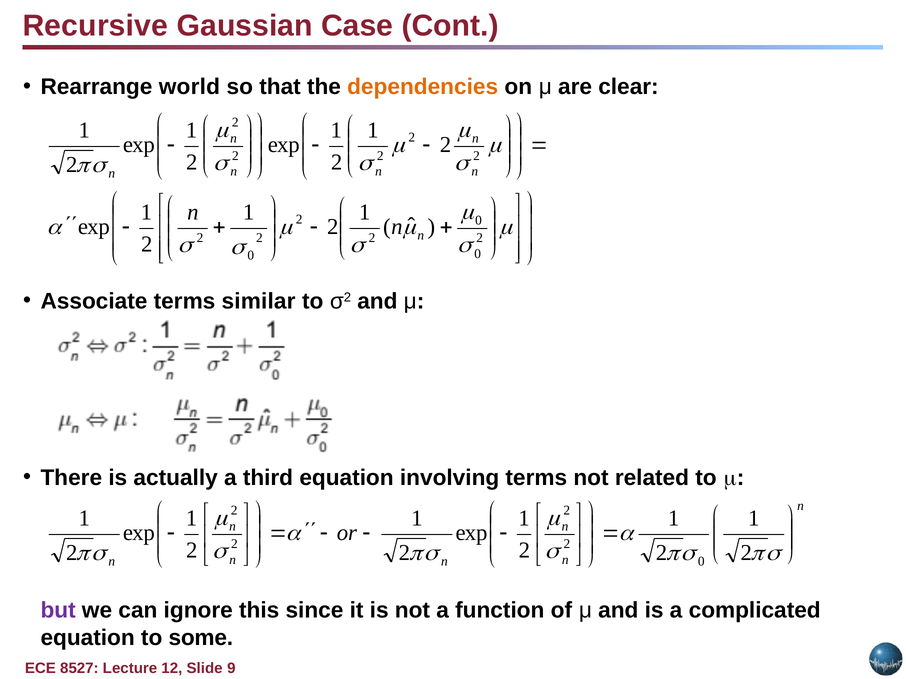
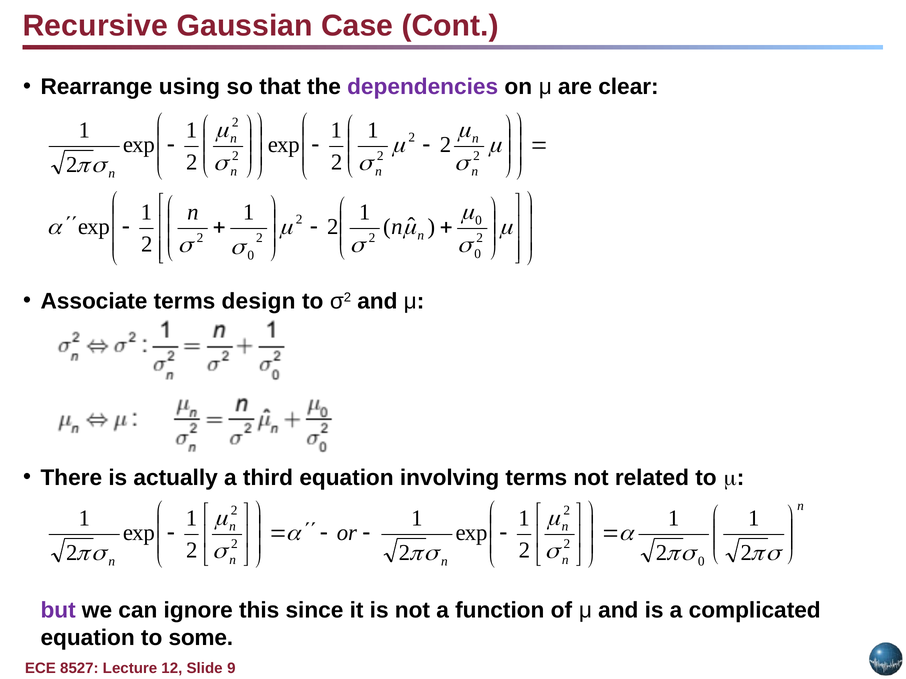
world: world -> using
dependencies colour: orange -> purple
similar: similar -> design
